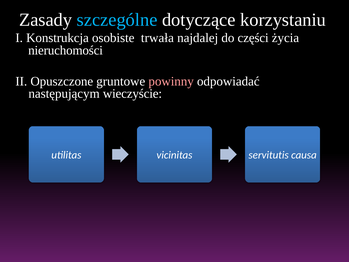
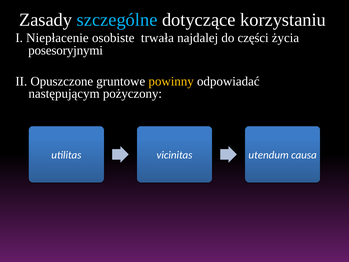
Konstrukcja: Konstrukcja -> Niepłacenie
nieruchomości: nieruchomości -> posesoryjnymi
powinny colour: pink -> yellow
wieczyście: wieczyście -> pożyczony
servitutis: servitutis -> utendum
